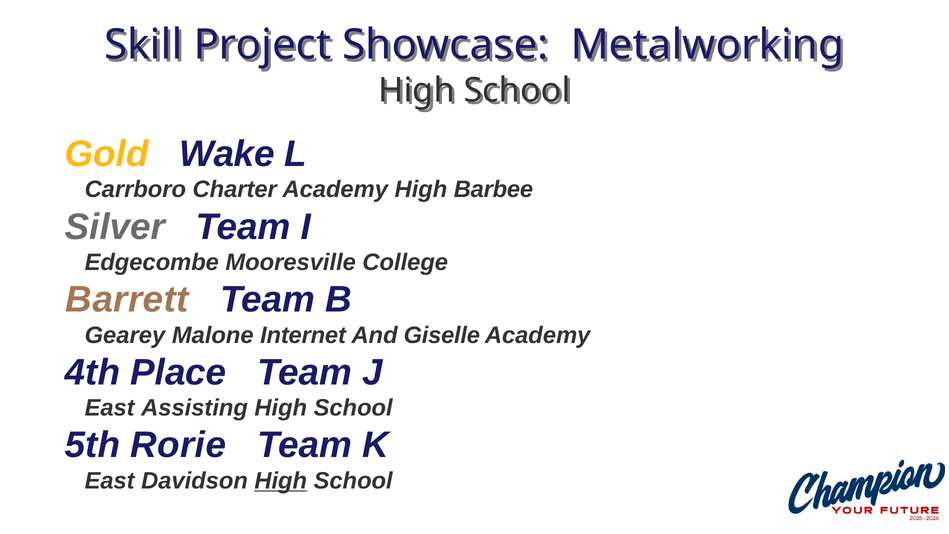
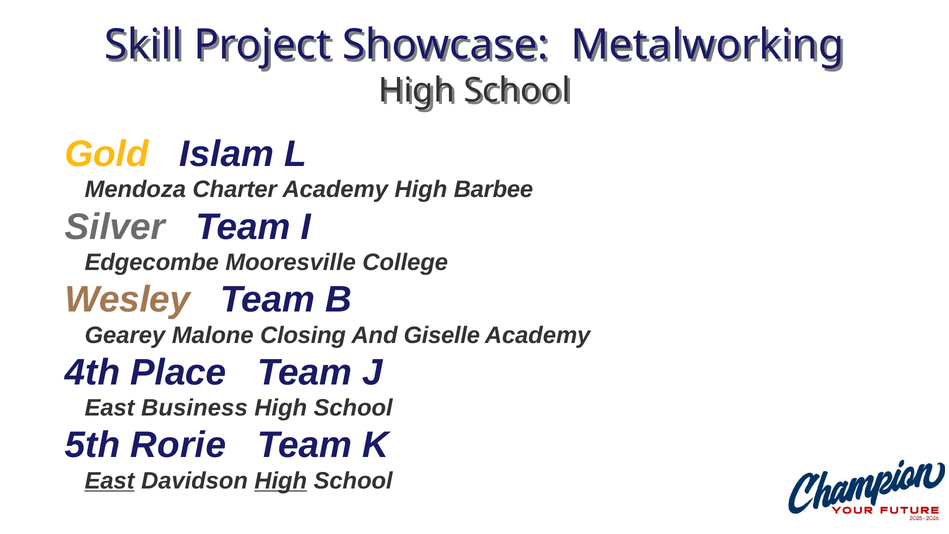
Wake: Wake -> Islam
Carrboro: Carrboro -> Mendoza
Barrett: Barrett -> Wesley
Internet: Internet -> Closing
Assisting: Assisting -> Business
East at (110, 481) underline: none -> present
